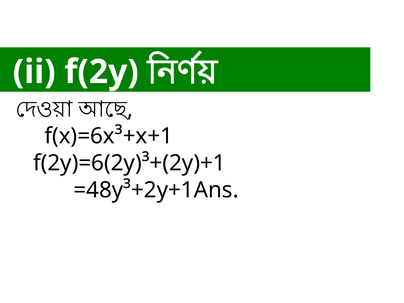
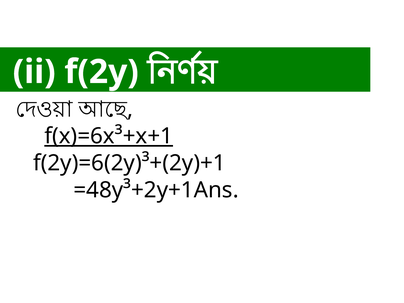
f(x)=6x³+x+1 underline: none -> present
